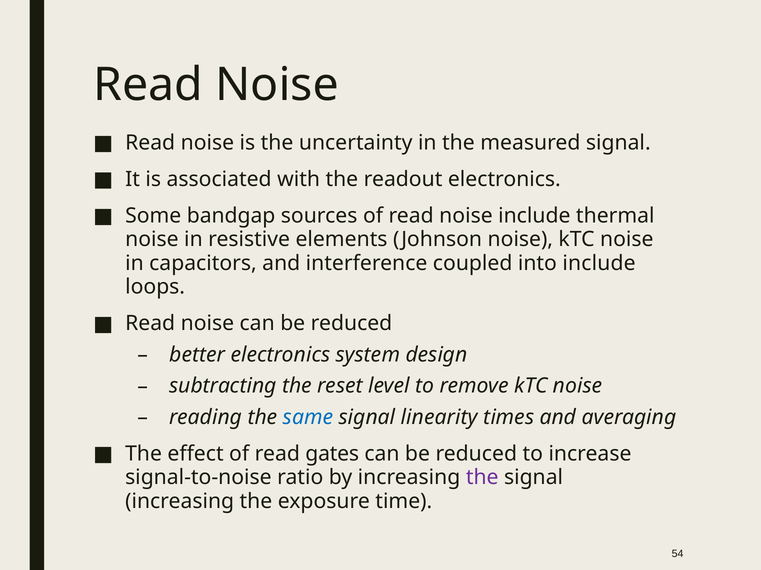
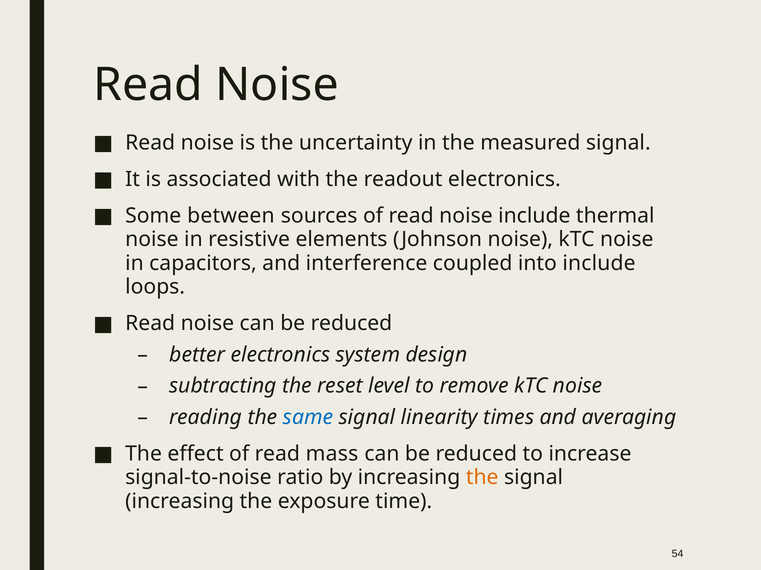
bandgap: bandgap -> between
gates: gates -> mass
the at (482, 478) colour: purple -> orange
